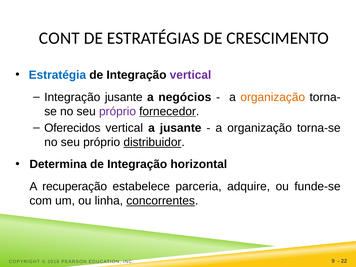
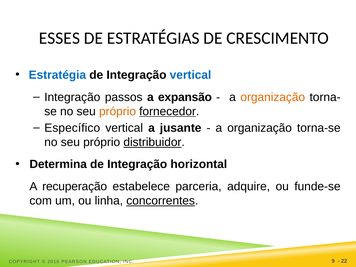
CONT: CONT -> ESSES
vertical at (191, 75) colour: purple -> blue
Integração jusante: jusante -> passos
negócios: negócios -> expansão
próprio at (117, 111) colour: purple -> orange
Oferecidos: Oferecidos -> Específico
